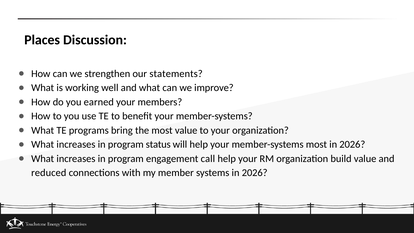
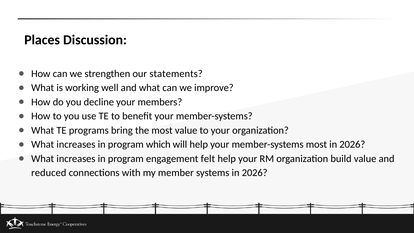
earned: earned -> decline
status: status -> which
call: call -> felt
